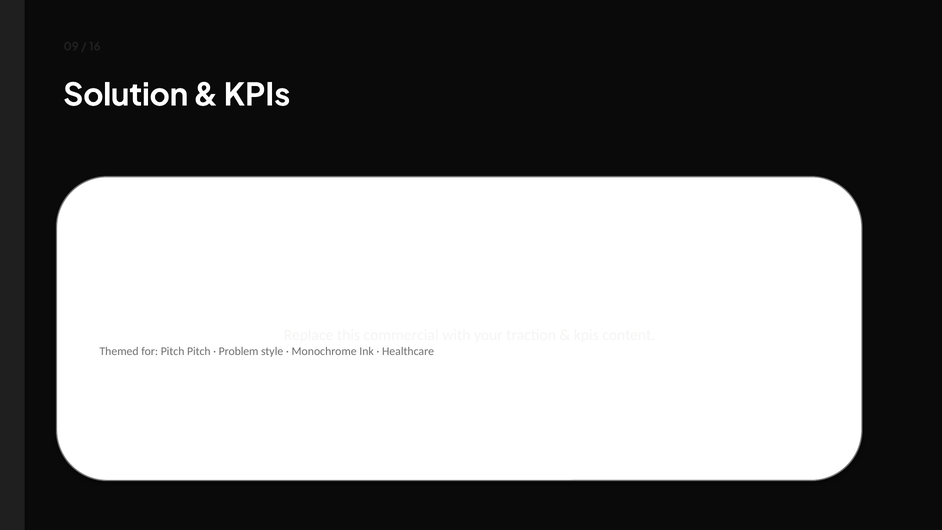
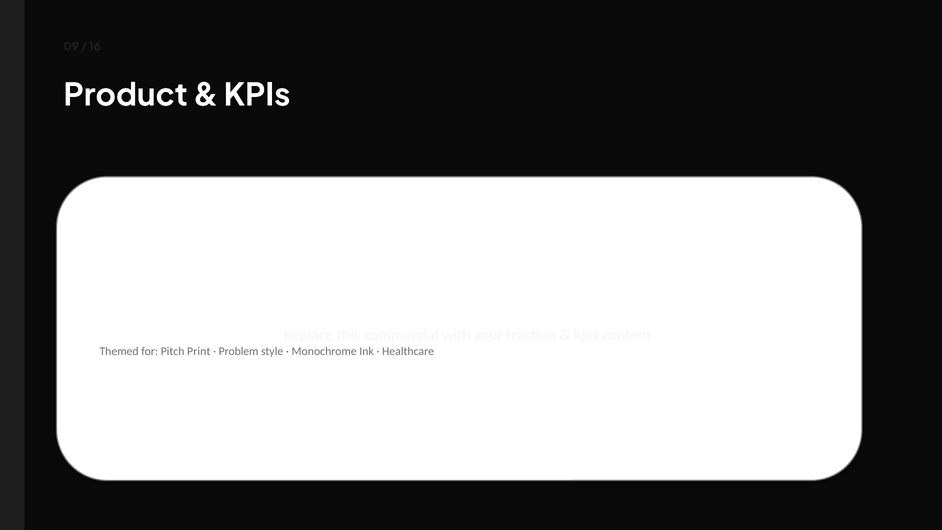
Solution: Solution -> Product
Pitch Pitch: Pitch -> Print
